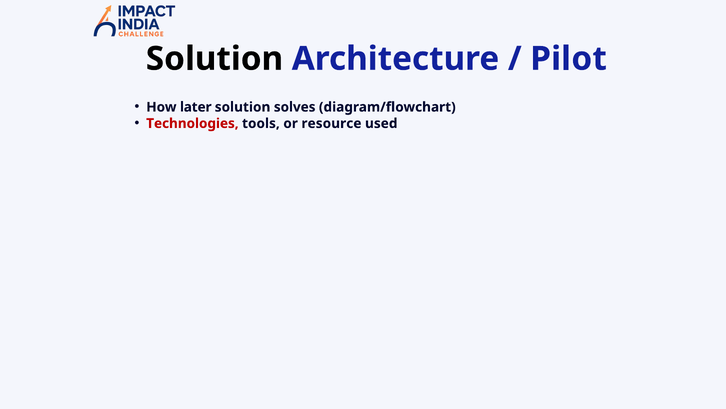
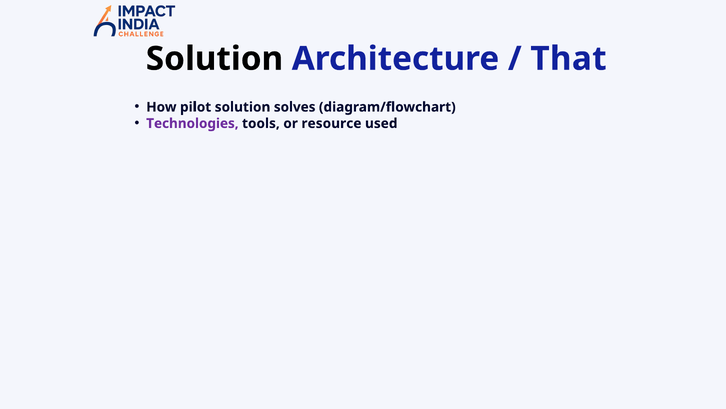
Pilot: Pilot -> That
later: later -> pilot
Technologies colour: red -> purple
